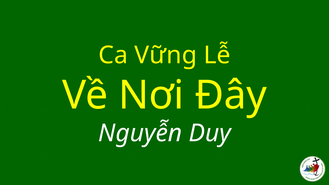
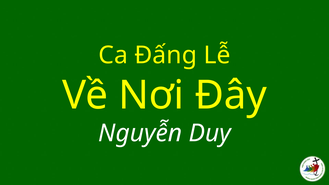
Vững: Vững -> Đấng
